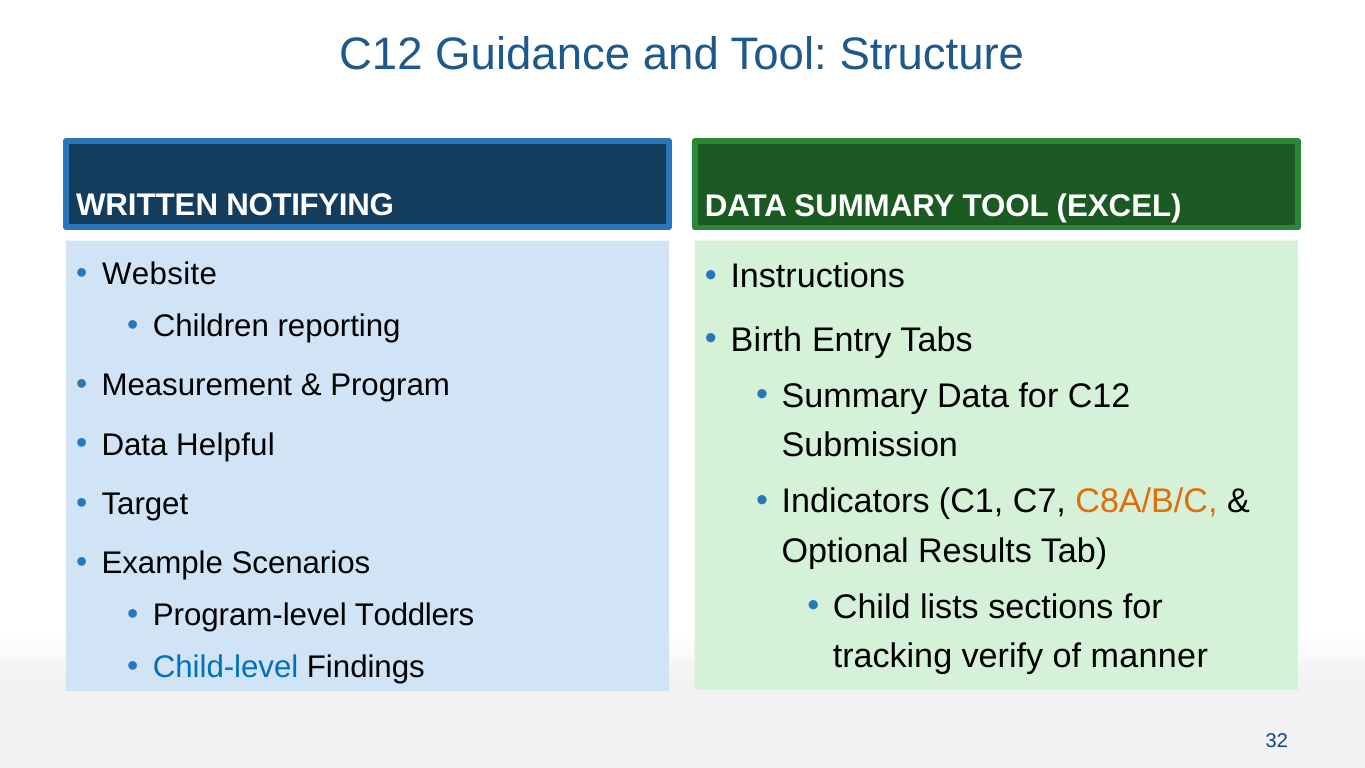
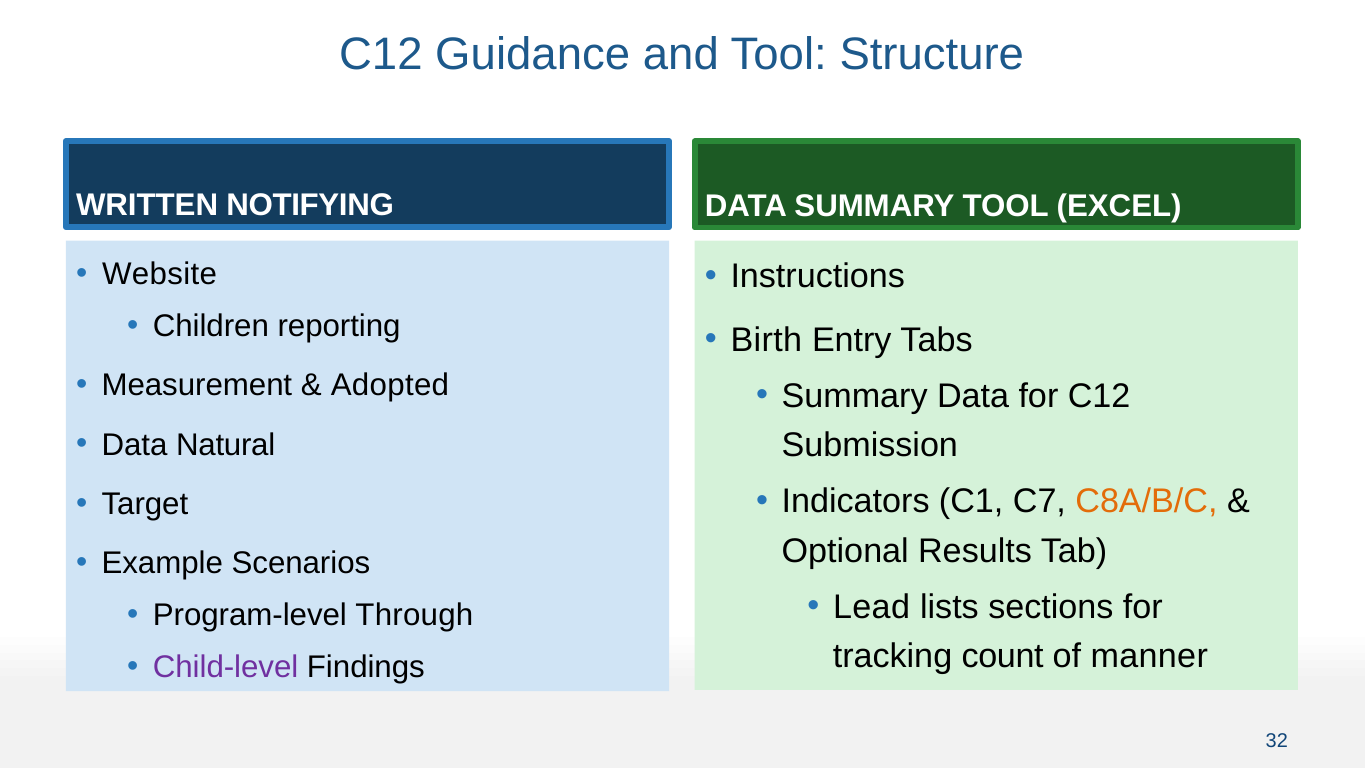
Program: Program -> Adopted
Helpful: Helpful -> Natural
Child: Child -> Lead
Toddlers: Toddlers -> Through
verify: verify -> count
Child-level colour: blue -> purple
